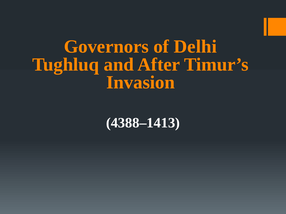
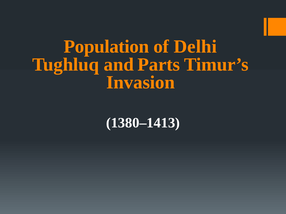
Governors: Governors -> Population
After: After -> Parts
4388–1413: 4388–1413 -> 1380–1413
